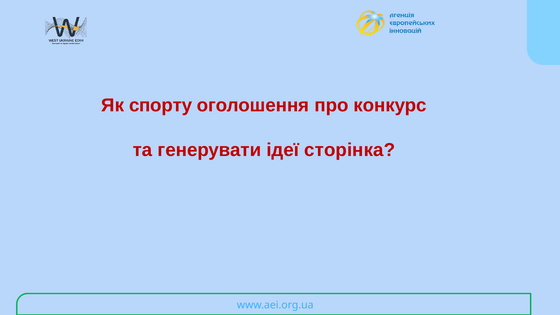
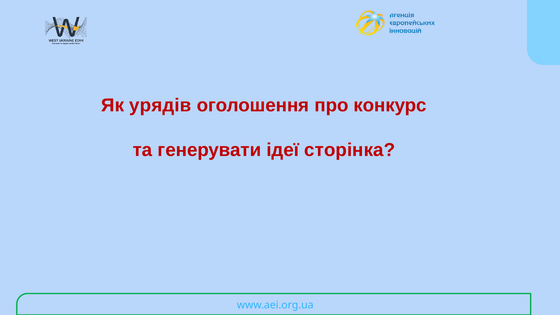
спорту: спорту -> урядів
